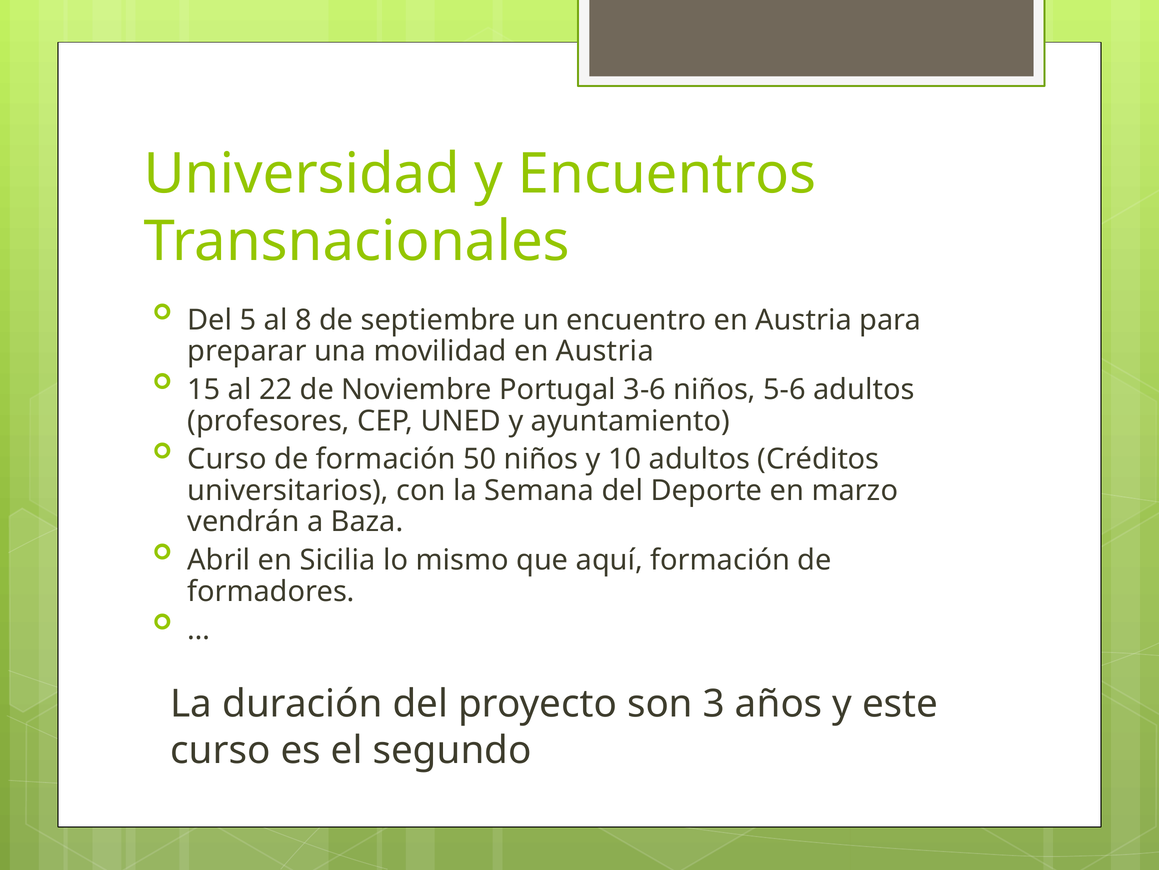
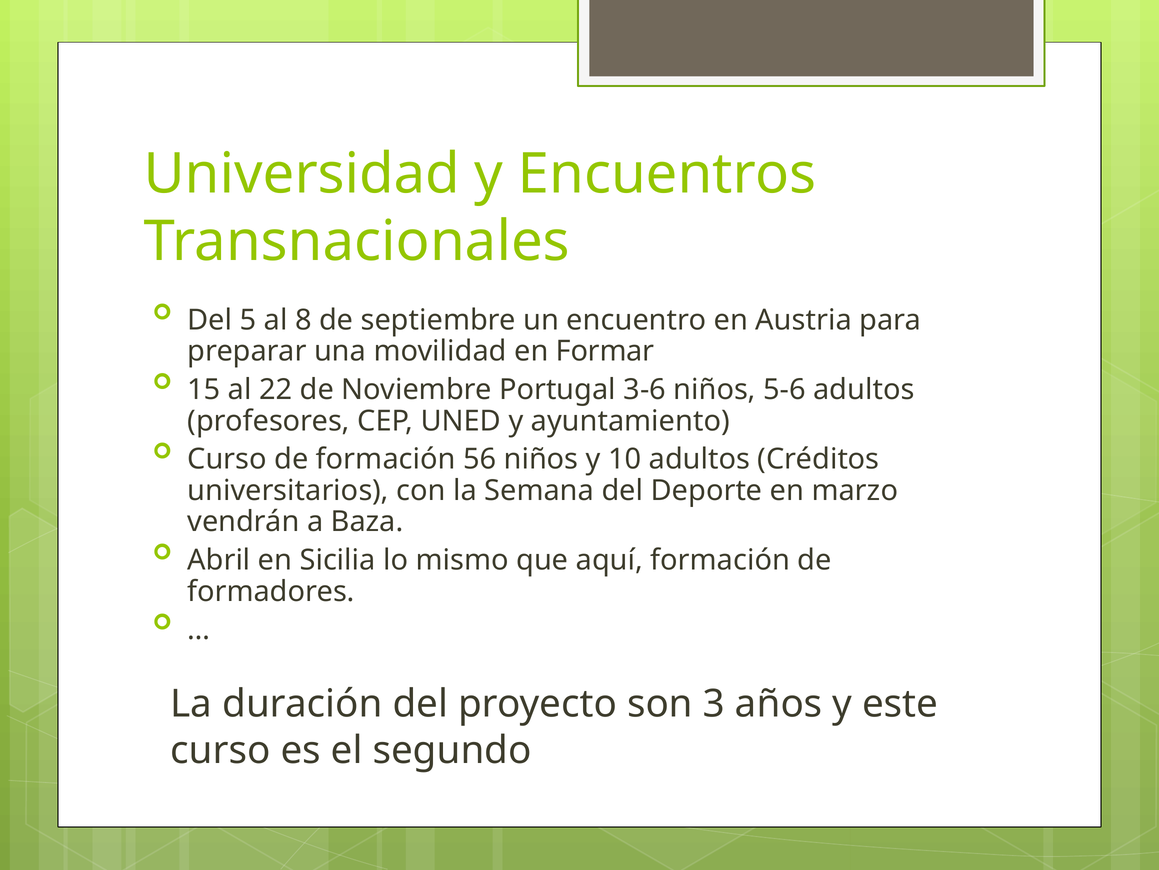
movilidad en Austria: Austria -> Formar
50: 50 -> 56
